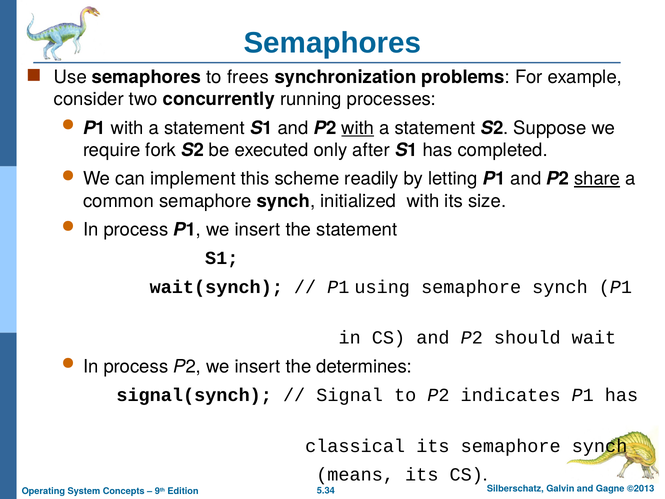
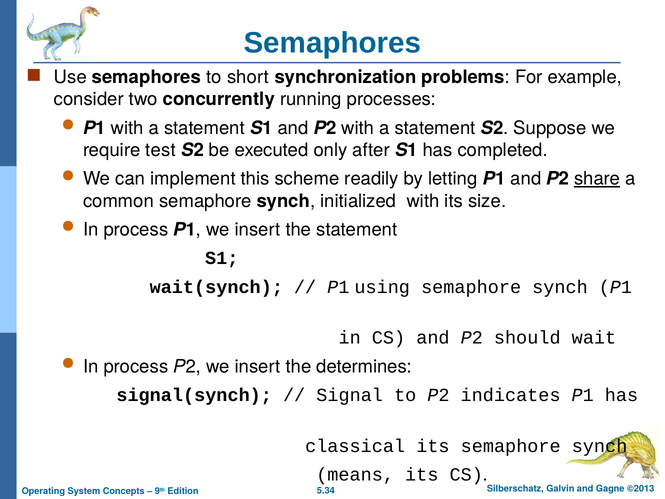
frees: frees -> short
with at (358, 128) underline: present -> none
fork: fork -> test
